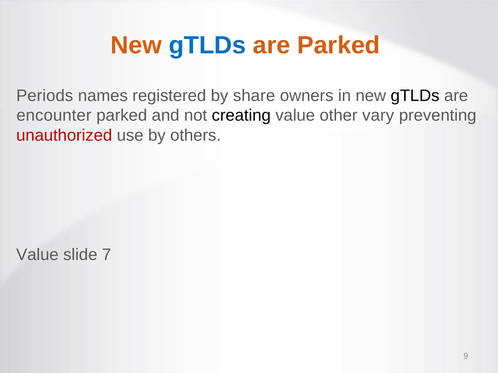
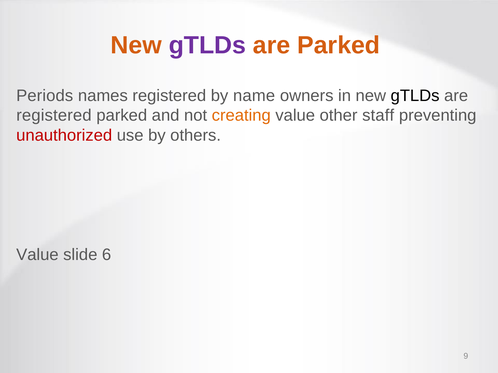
gTLDs at (207, 45) colour: blue -> purple
share: share -> name
encounter at (54, 116): encounter -> registered
creating colour: black -> orange
vary: vary -> staff
7: 7 -> 6
